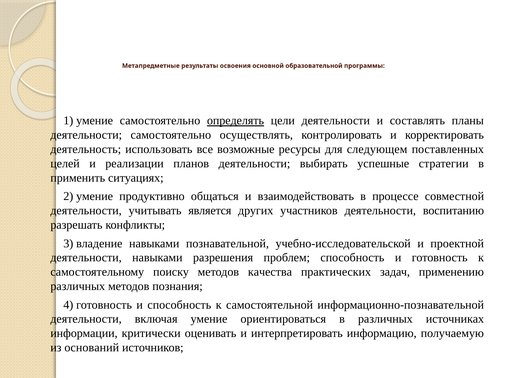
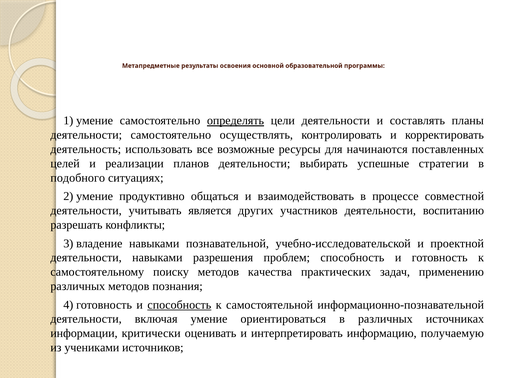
следующем: следующем -> начинаются
применить: применить -> подобного
способность at (179, 305) underline: none -> present
оснований: оснований -> учениками
